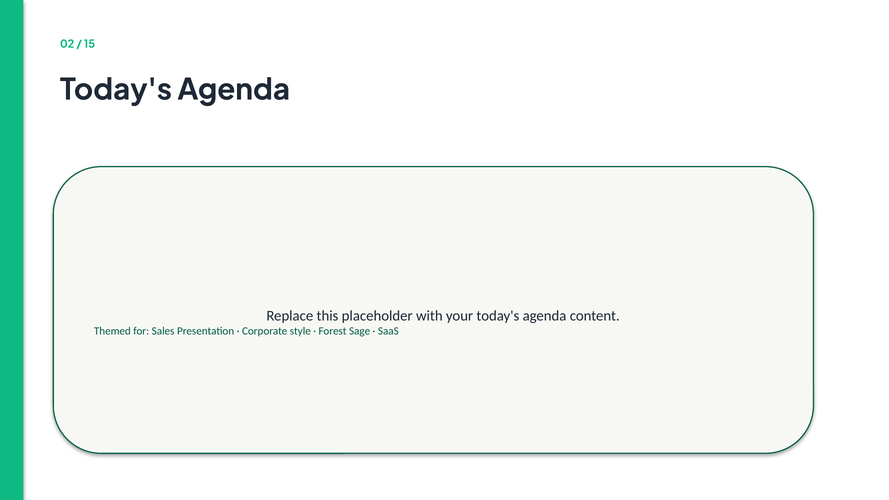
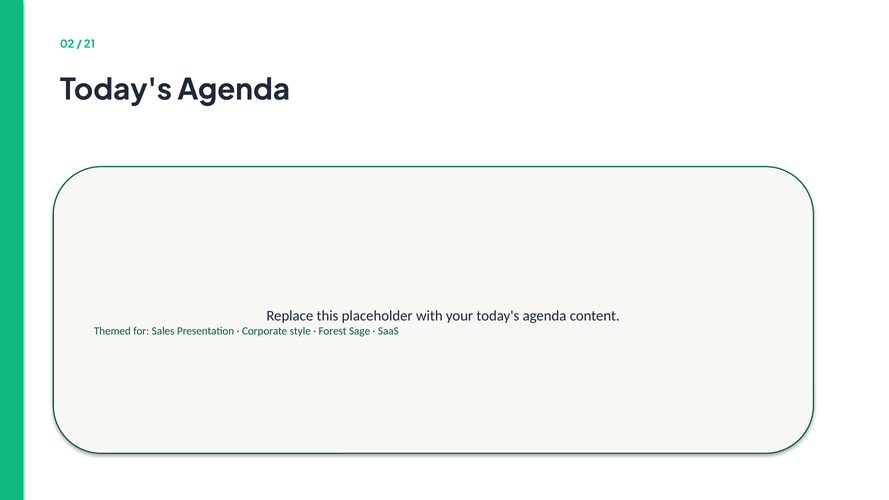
15: 15 -> 21
